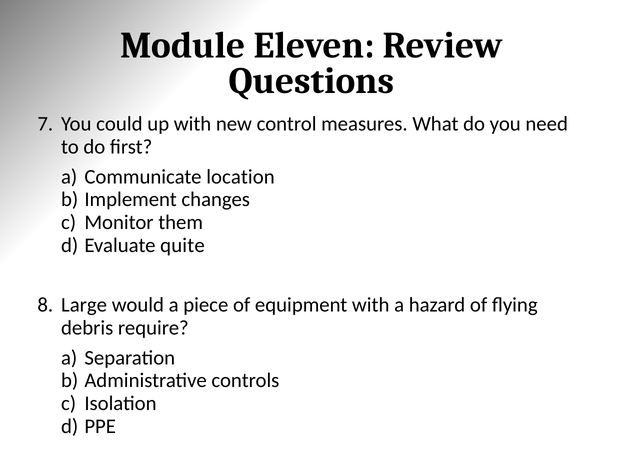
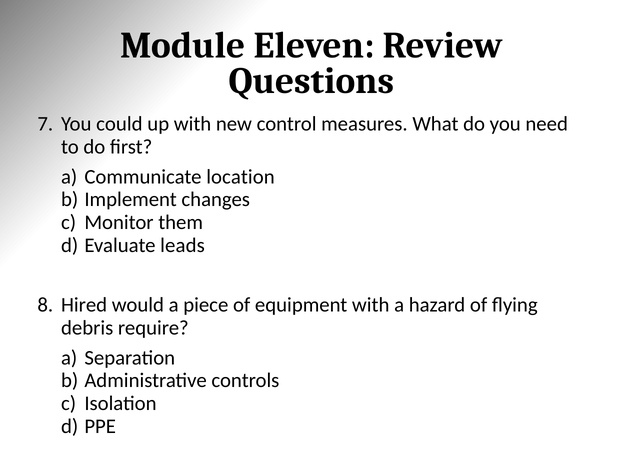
quite: quite -> leads
Large: Large -> Hired
